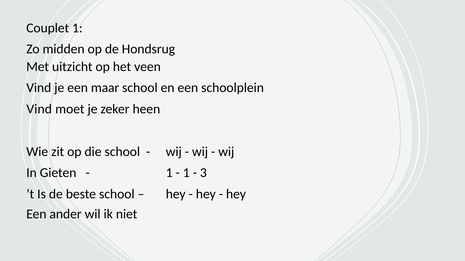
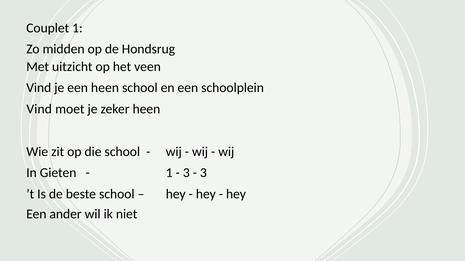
een maar: maar -> heen
1 at (186, 173): 1 -> 3
